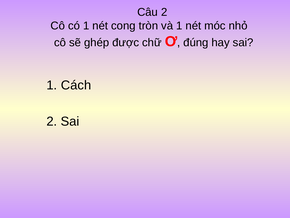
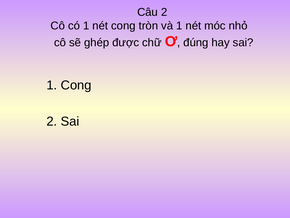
1 Cách: Cách -> Cong
